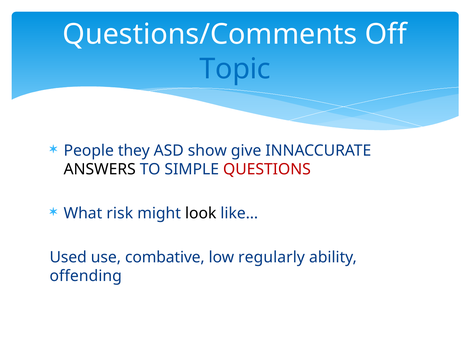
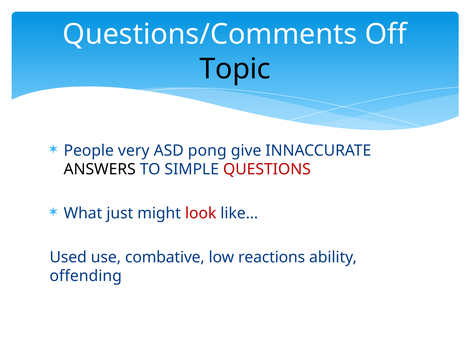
Topic colour: blue -> black
they: they -> very
show: show -> pong
risk: risk -> just
look colour: black -> red
regularly: regularly -> reactions
